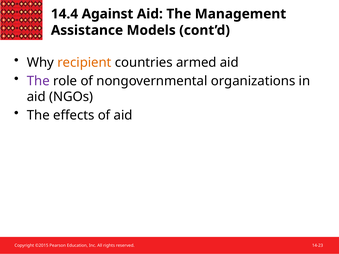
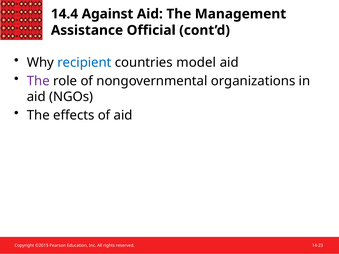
Models: Models -> Official
recipient colour: orange -> blue
armed: armed -> model
